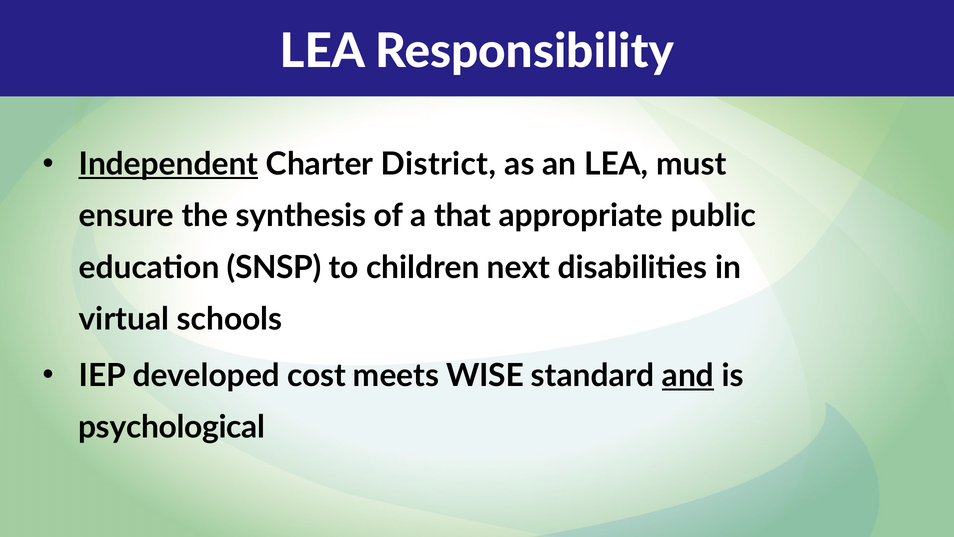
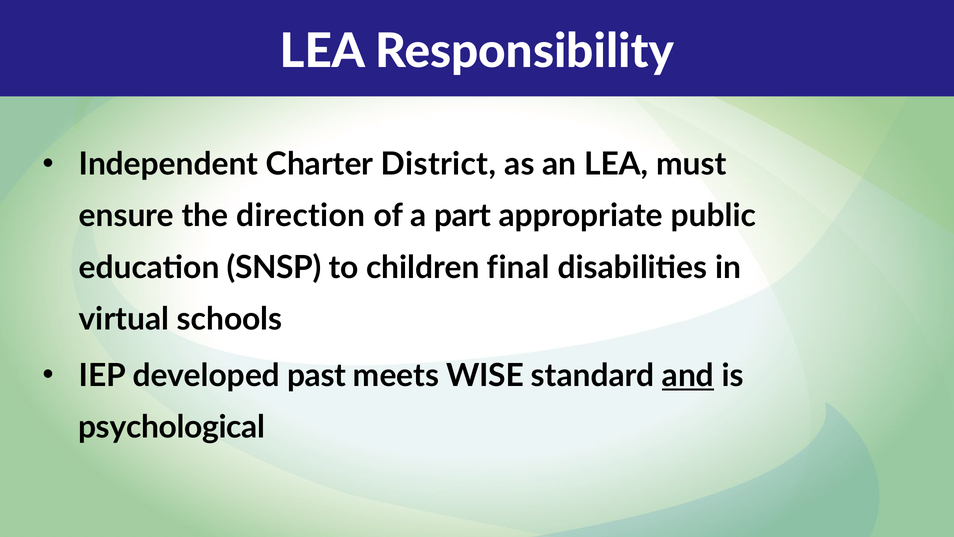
Independent underline: present -> none
synthesis: synthesis -> direction
that: that -> part
next: next -> final
cost: cost -> past
